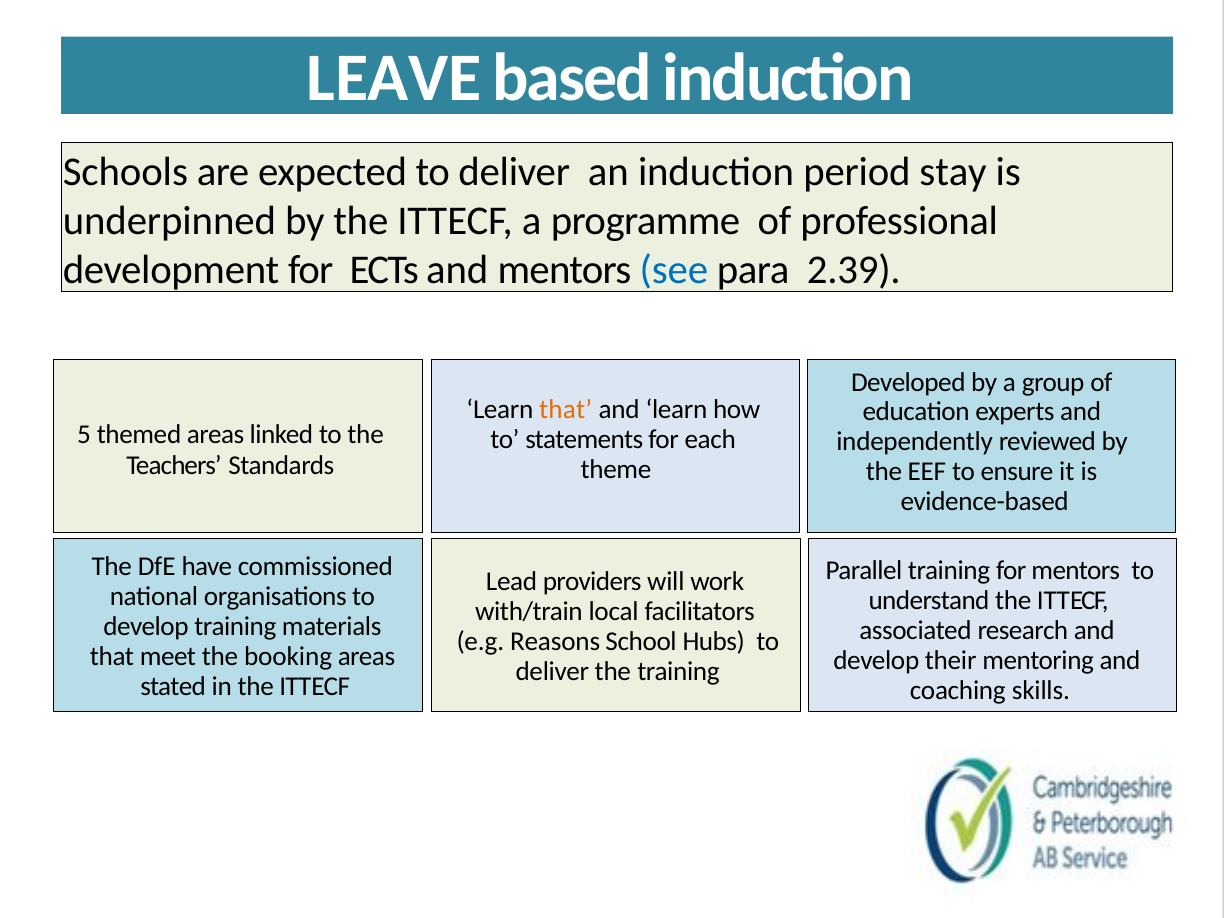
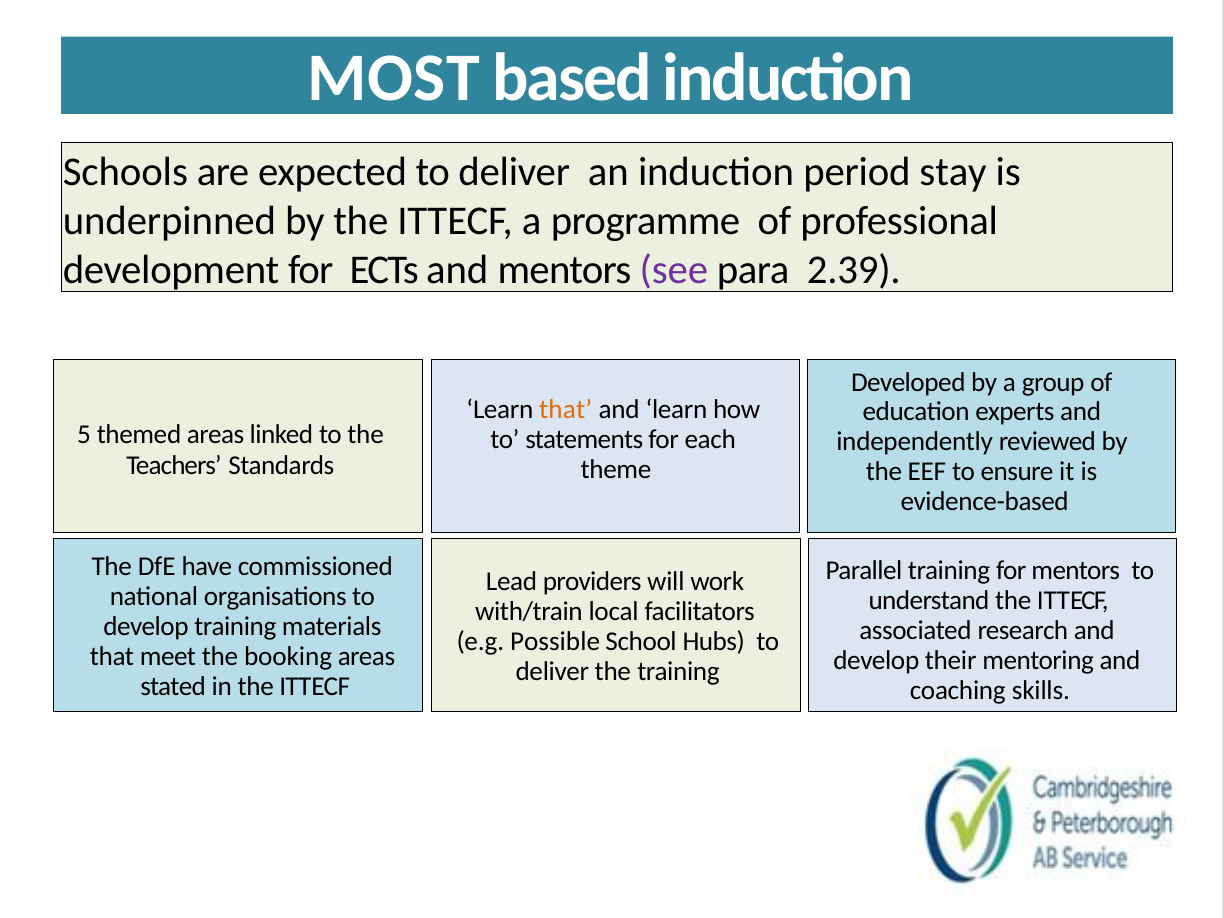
LEAVE: LEAVE -> MOST
see colour: blue -> purple
Reasons: Reasons -> Possible
